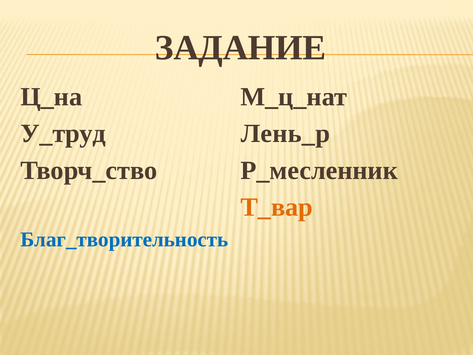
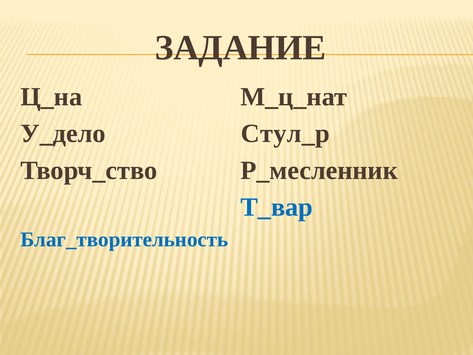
У_труд: У_труд -> У_дело
Лень_р: Лень_р -> Стул_р
Т_вар colour: orange -> blue
